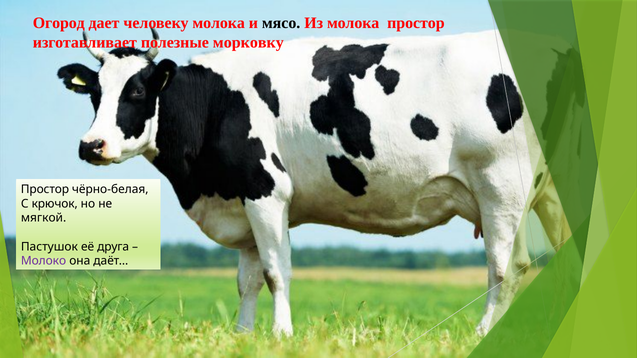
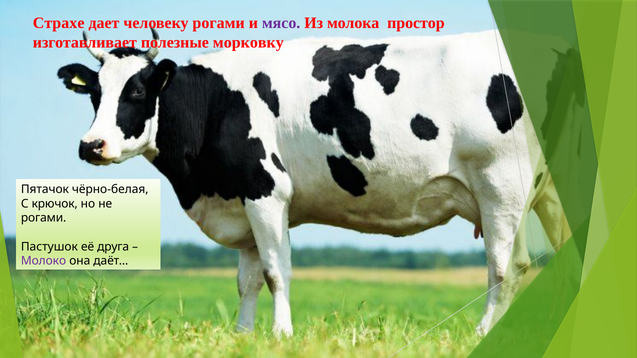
Огород: Огород -> Страхе
человеку молока: молока -> рогами
мясо colour: black -> purple
Простор at (45, 189): Простор -> Пятачок
мягкой at (44, 218): мягкой -> рогами
